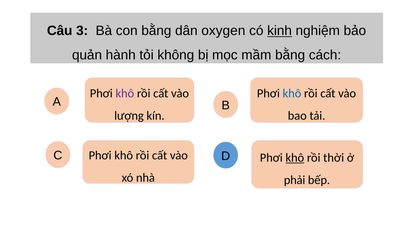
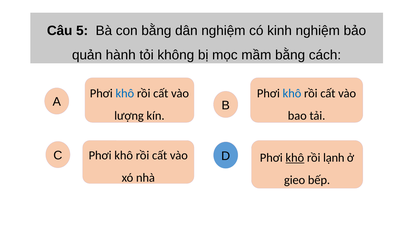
3: 3 -> 5
dân oxygen: oxygen -> nghiệm
kinh underline: present -> none
khô at (125, 93) colour: purple -> blue
thời: thời -> lạnh
phải: phải -> gieo
